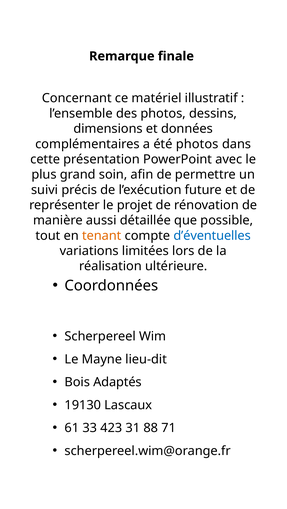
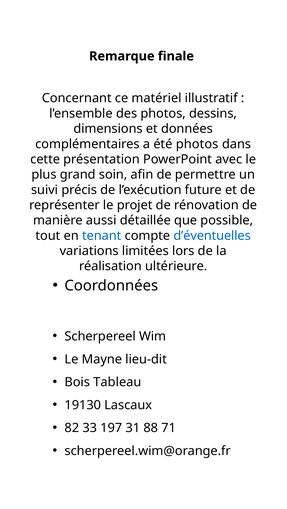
tenant colour: orange -> blue
Adaptés: Adaptés -> Tableau
61: 61 -> 82
423: 423 -> 197
